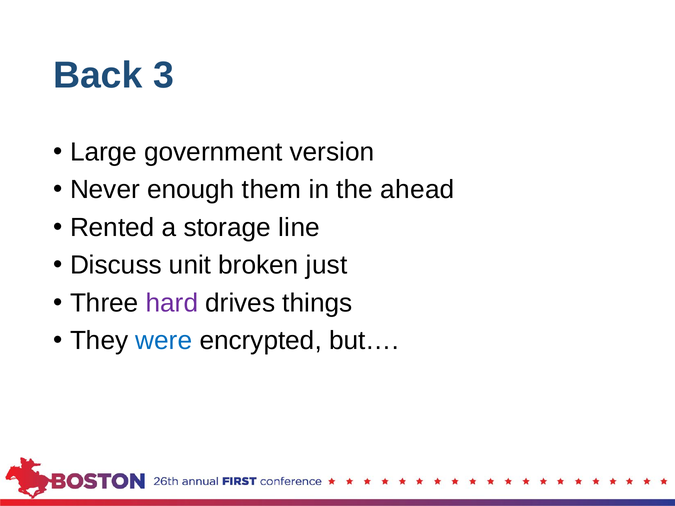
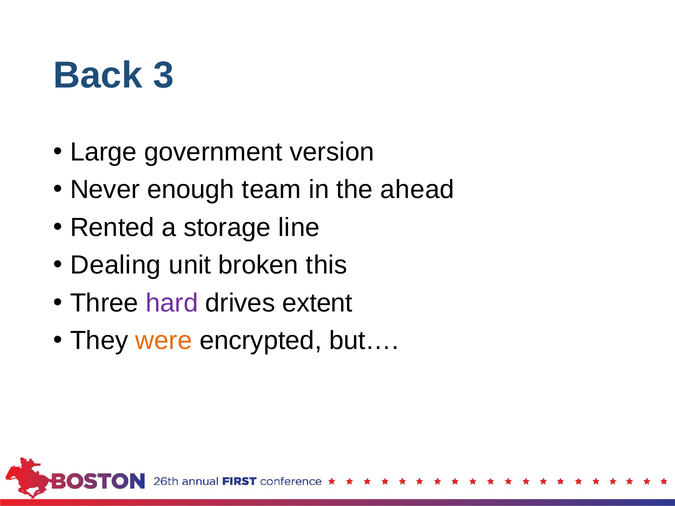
them: them -> team
Discuss: Discuss -> Dealing
just: just -> this
things: things -> extent
were colour: blue -> orange
